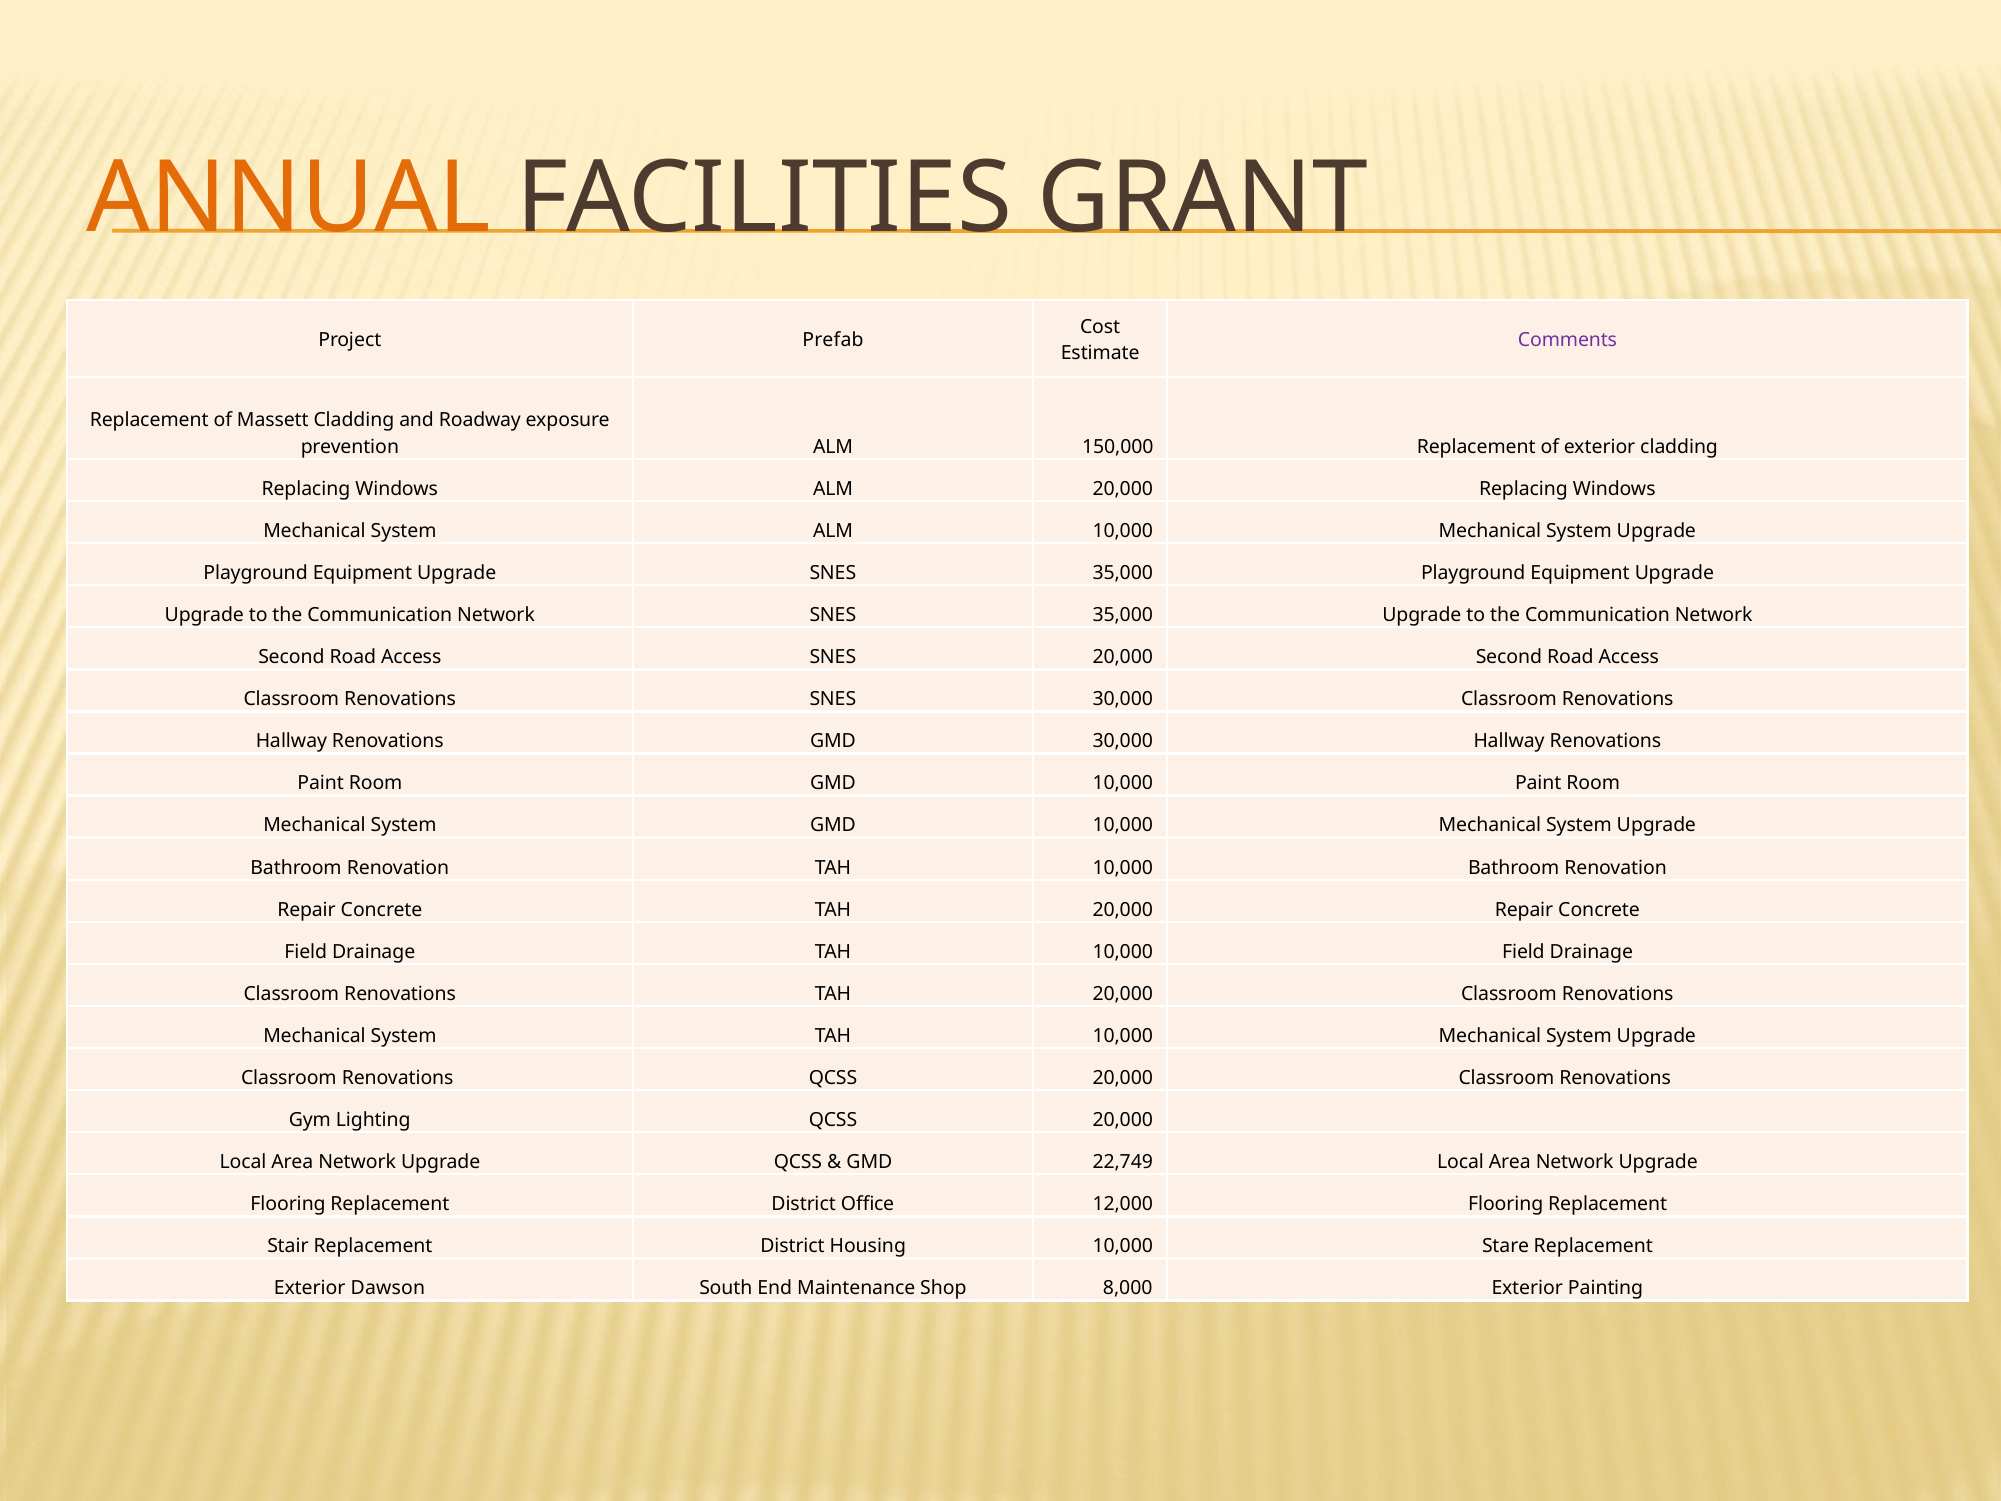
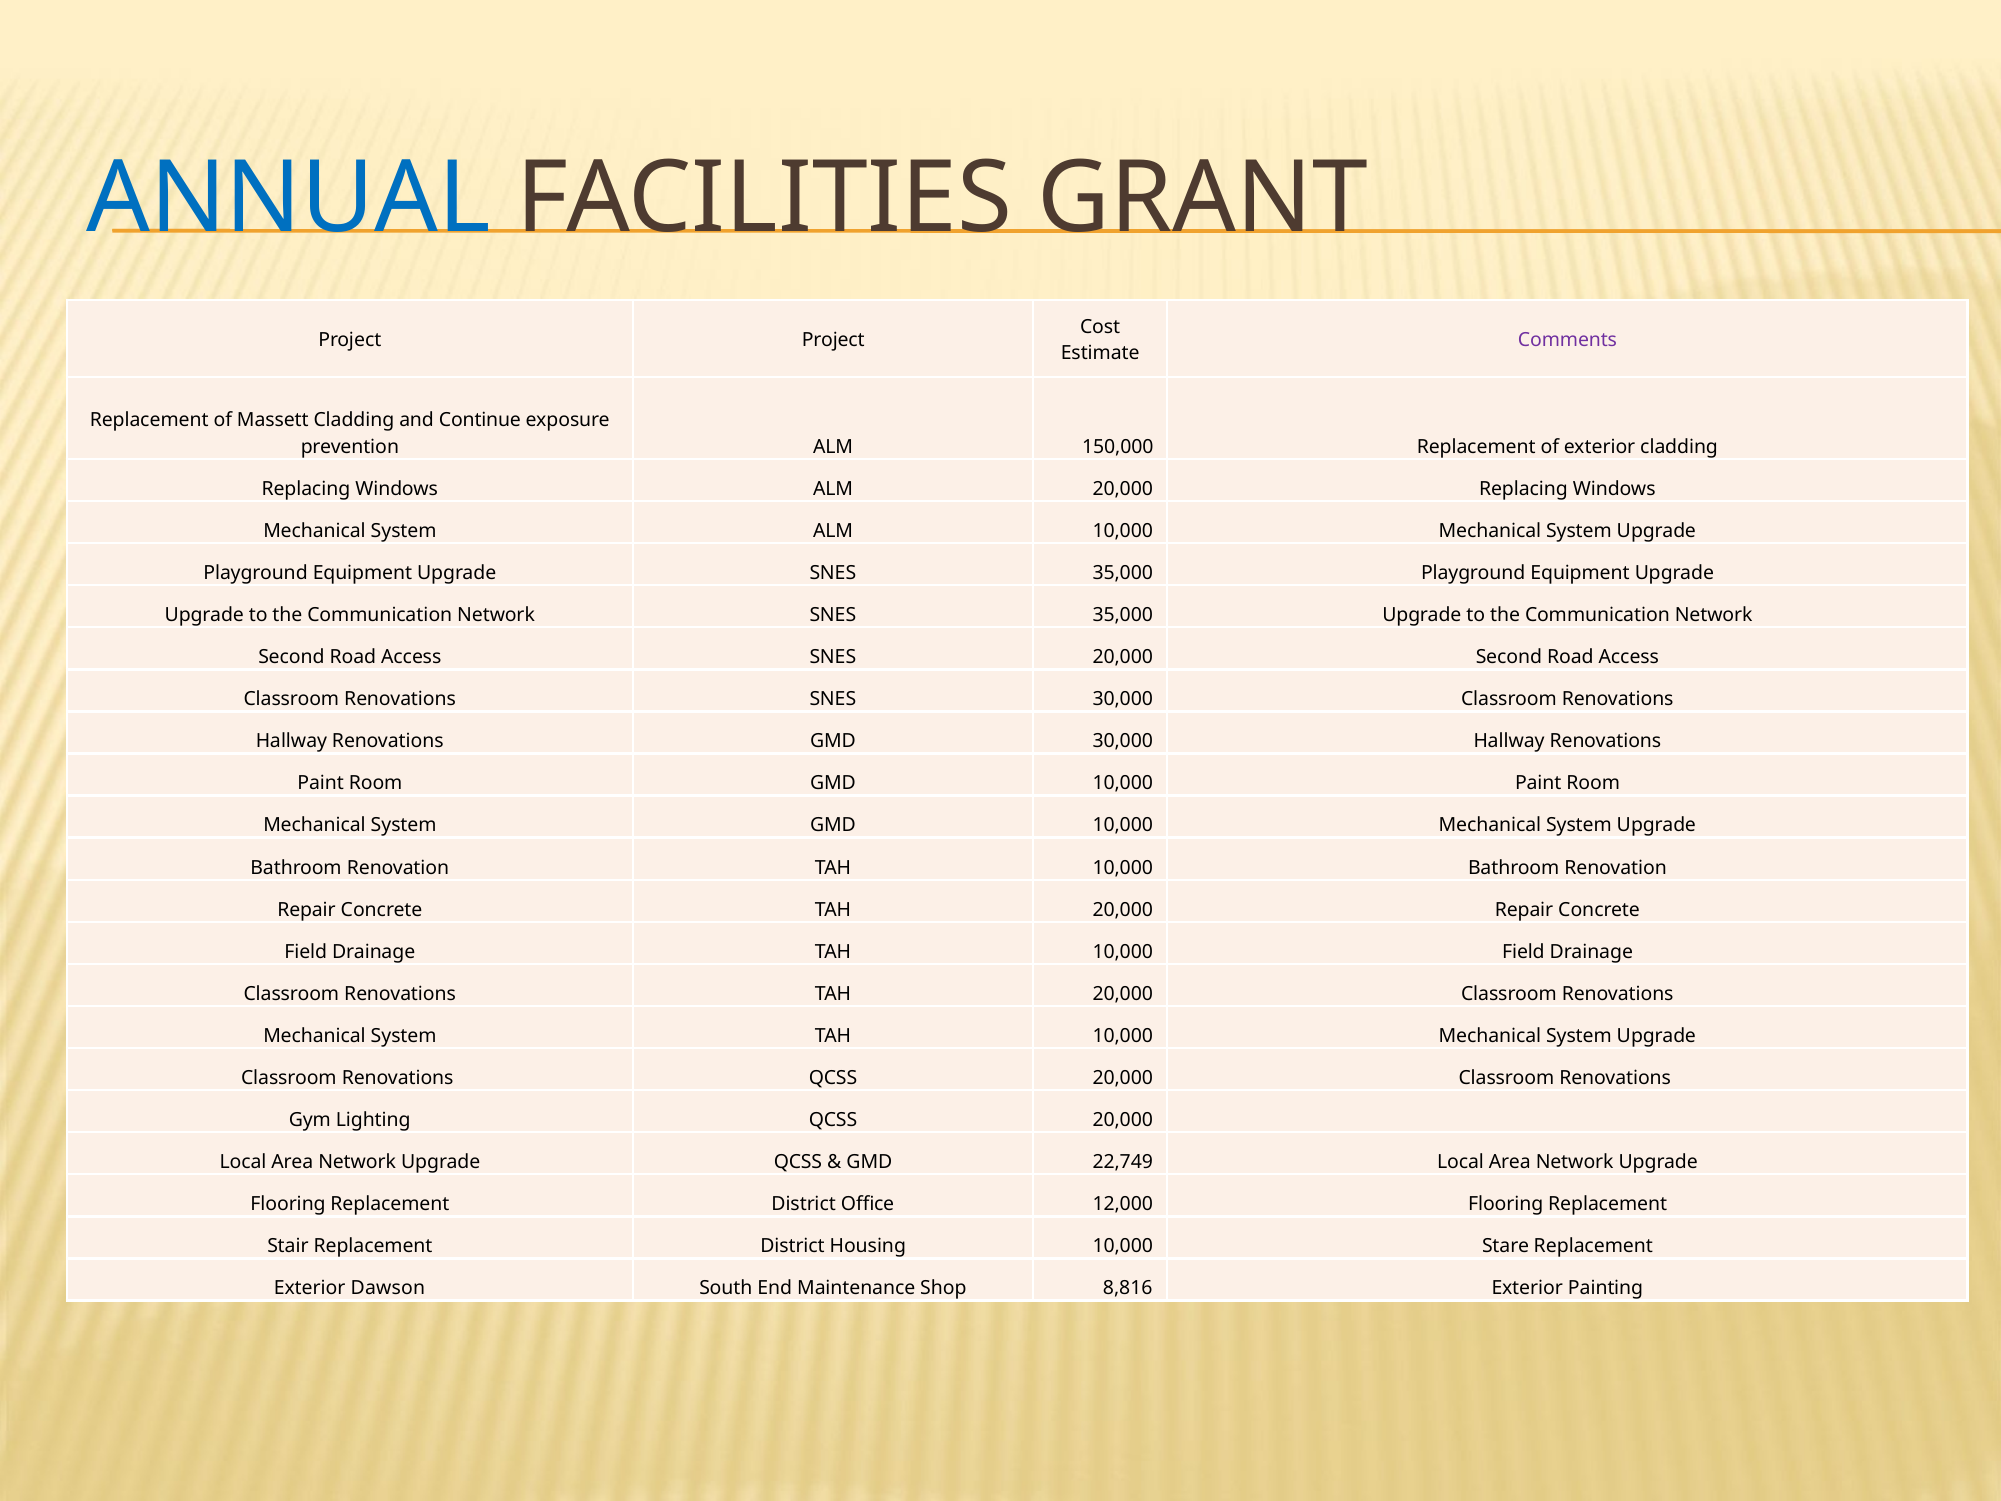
ANNUAL colour: orange -> blue
Project Prefab: Prefab -> Project
Roadway: Roadway -> Continue
8,000: 8,000 -> 8,816
